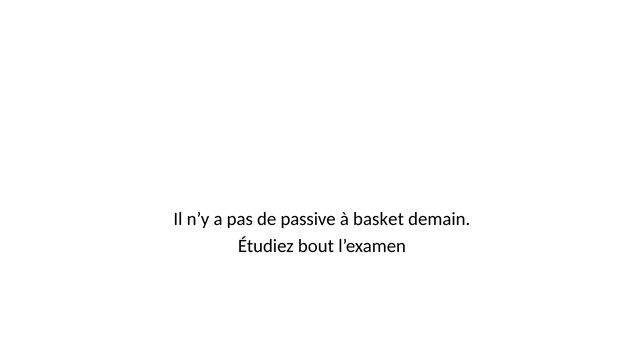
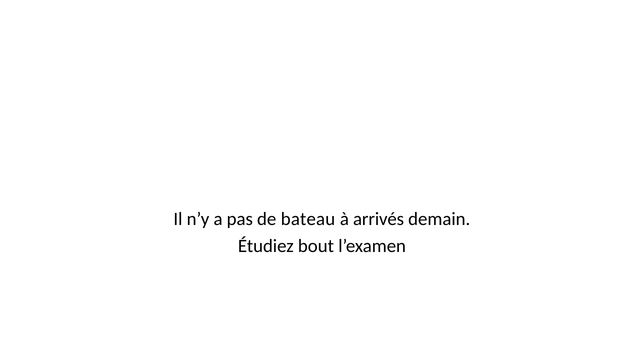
passive: passive -> bateau
basket: basket -> arrivés
